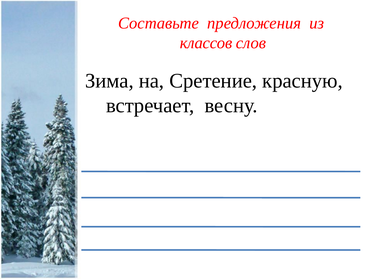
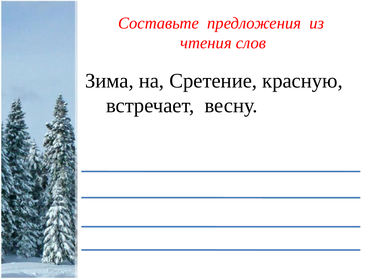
классов: классов -> чтения
